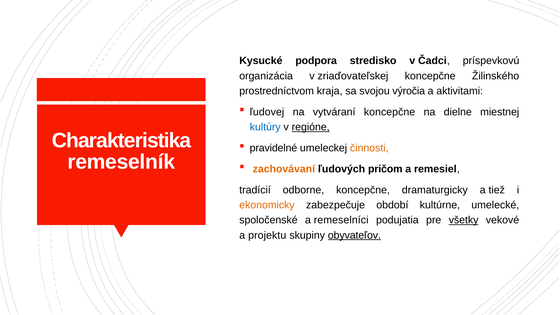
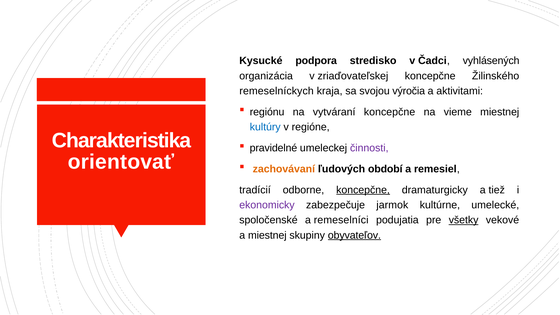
príspevkovú: príspevkovú -> vyhlásených
prostredníctvom: prostredníctvom -> remeselníckych
ľudovej: ľudovej -> regiónu
dielne: dielne -> vieme
regióne underline: present -> none
činnosti colour: orange -> purple
remeselník: remeselník -> orientovať
pričom: pričom -> období
koncepčne at (363, 190) underline: none -> present
ekonomicky colour: orange -> purple
období: období -> jarmok
a projektu: projektu -> miestnej
